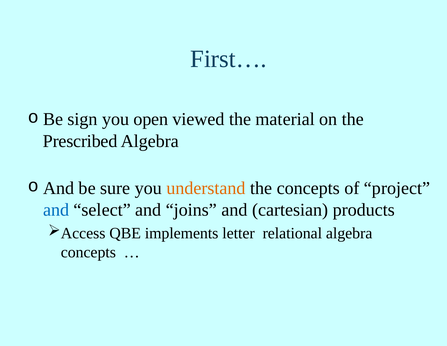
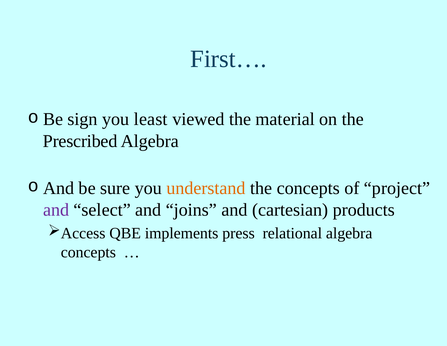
open: open -> least
and at (56, 209) colour: blue -> purple
letter: letter -> press
